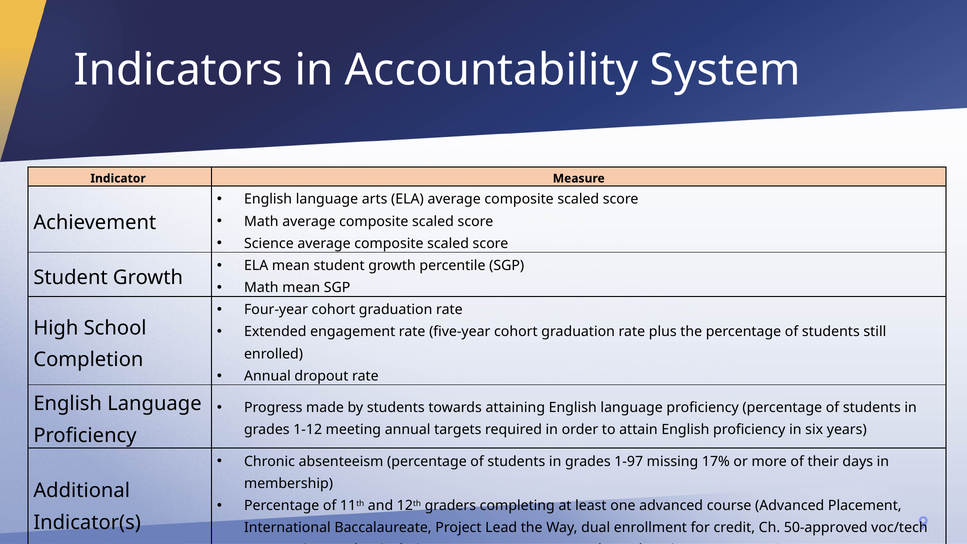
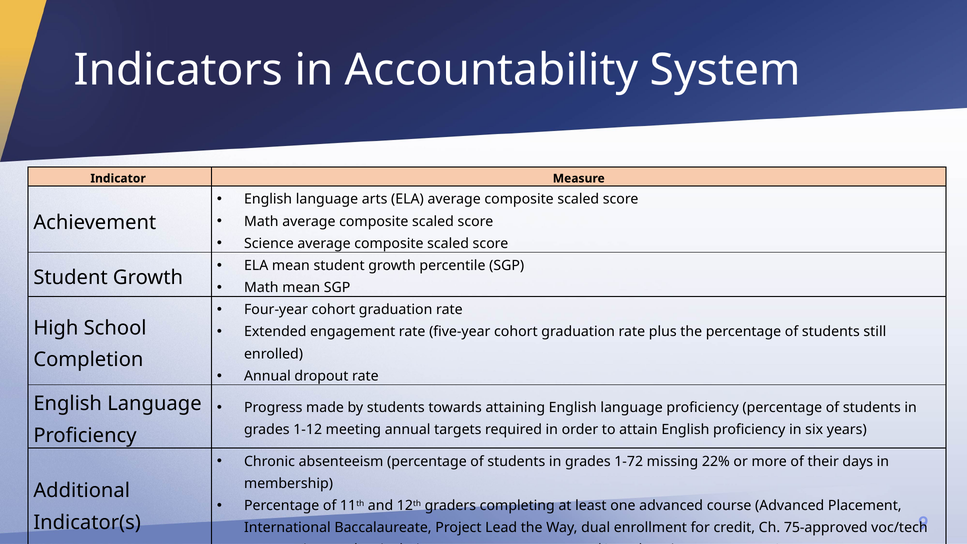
1-97: 1-97 -> 1-72
17%: 17% -> 22%
50-approved: 50-approved -> 75-approved
